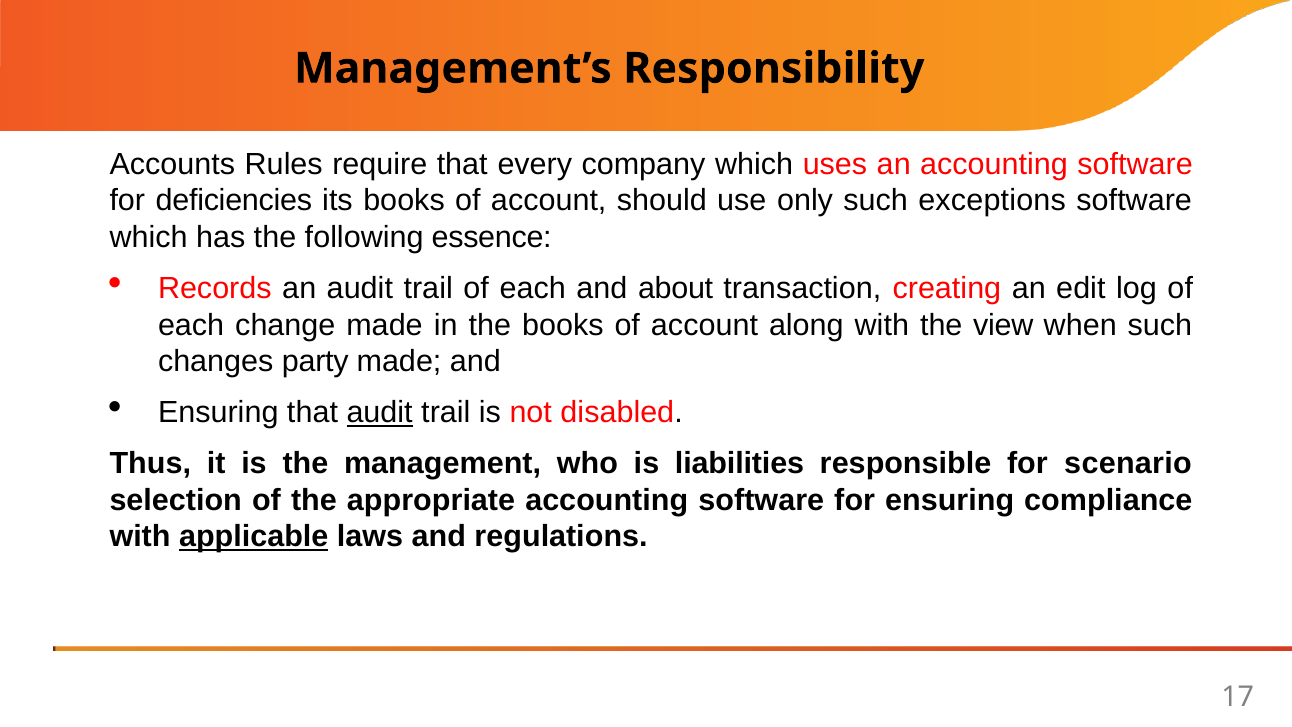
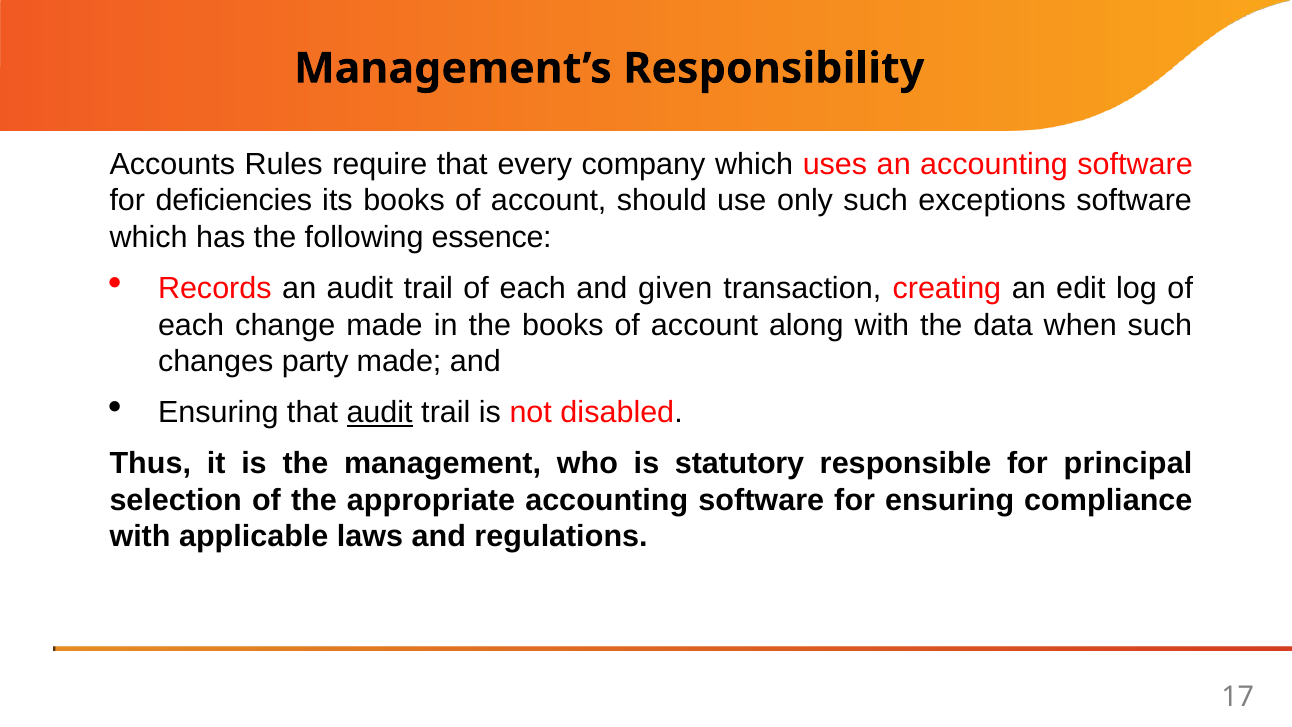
about: about -> given
view: view -> data
liabilities: liabilities -> statutory
scenario: scenario -> principal
applicable underline: present -> none
